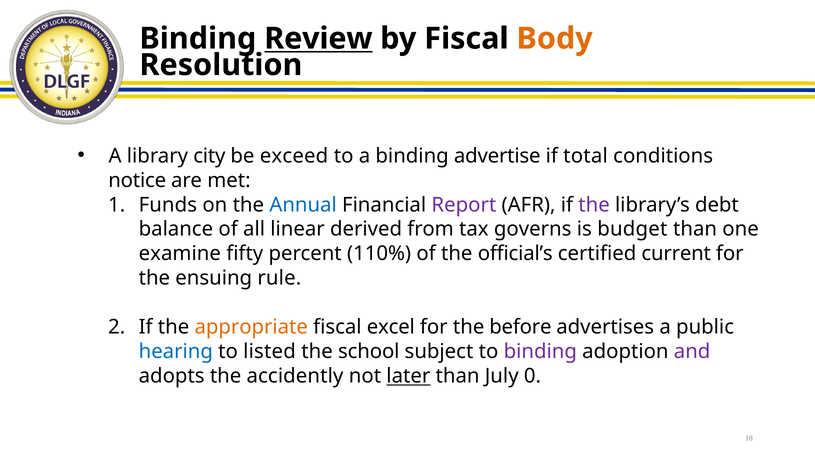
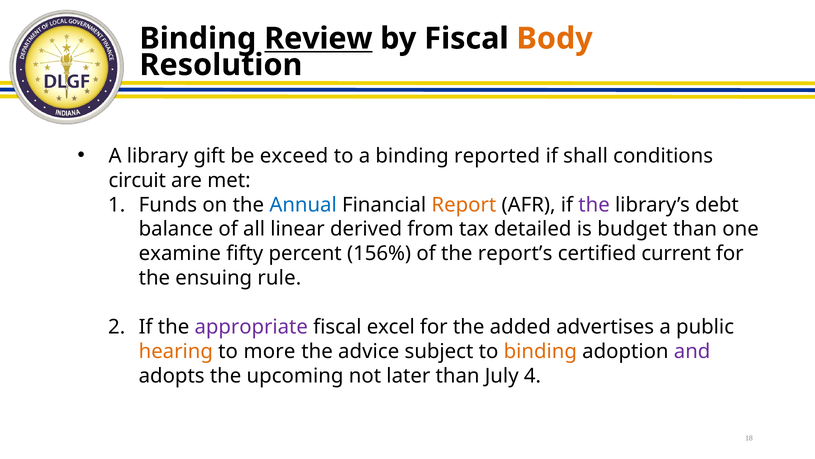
city: city -> gift
advertise: advertise -> reported
total: total -> shall
notice: notice -> circuit
Report colour: purple -> orange
governs: governs -> detailed
110%: 110% -> 156%
official’s: official’s -> report’s
appropriate colour: orange -> purple
before: before -> added
hearing colour: blue -> orange
listed: listed -> more
school: school -> advice
binding at (540, 351) colour: purple -> orange
accidently: accidently -> upcoming
later underline: present -> none
0: 0 -> 4
